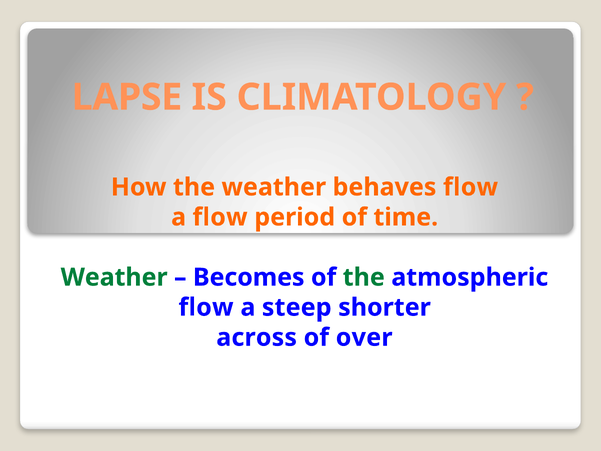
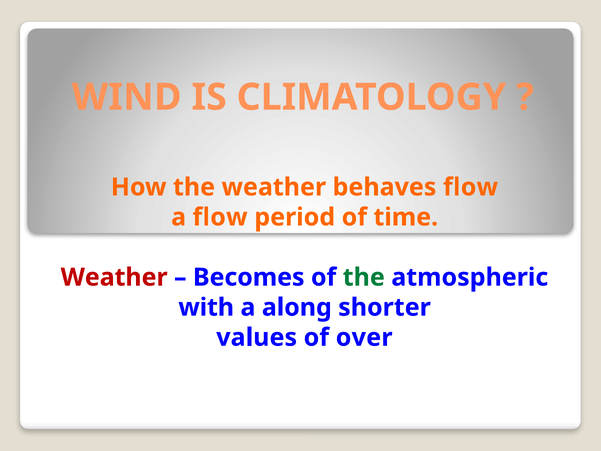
LAPSE: LAPSE -> WIND
Weather at (114, 277) colour: green -> red
flow at (206, 307): flow -> with
steep: steep -> along
across: across -> values
